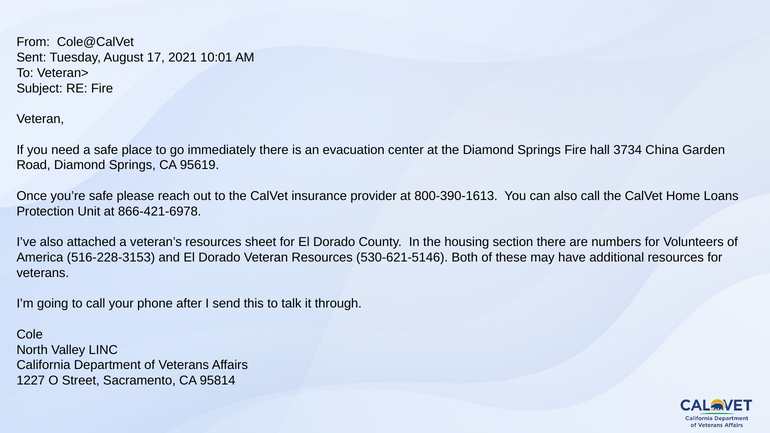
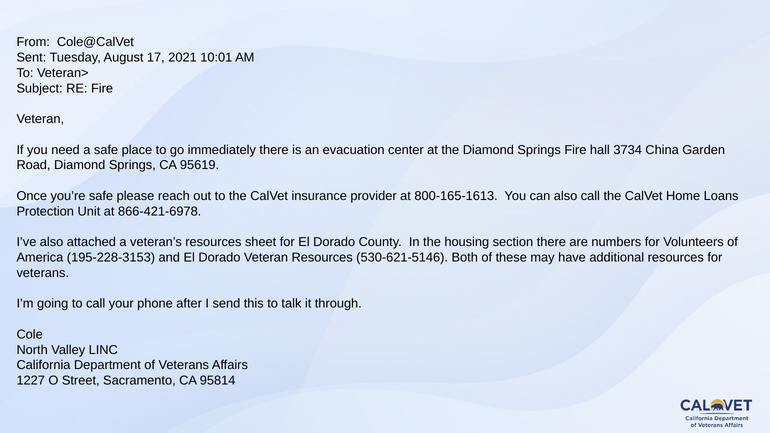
800-390-1613: 800-390-1613 -> 800-165-1613
516-228-3153: 516-228-3153 -> 195-228-3153
